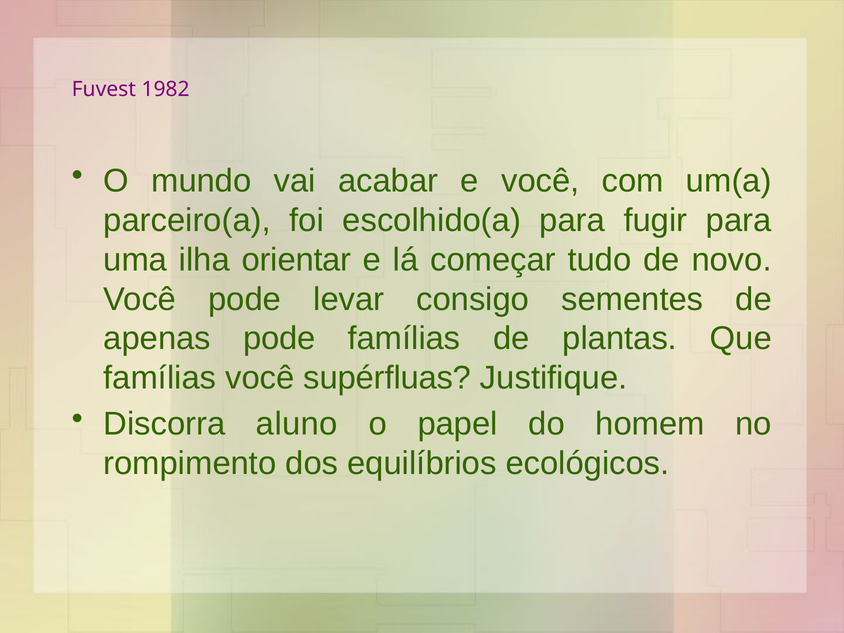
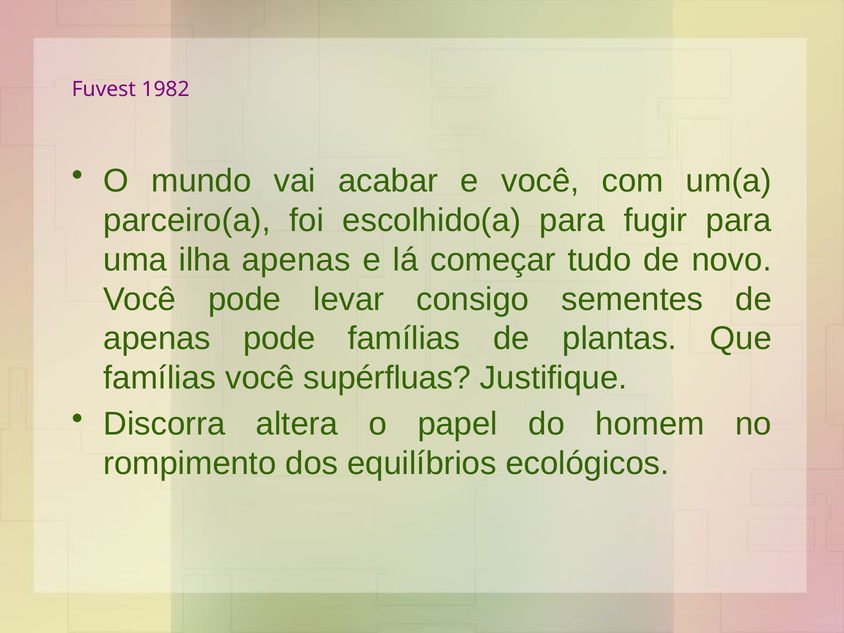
ilha orientar: orientar -> apenas
aluno: aluno -> altera
